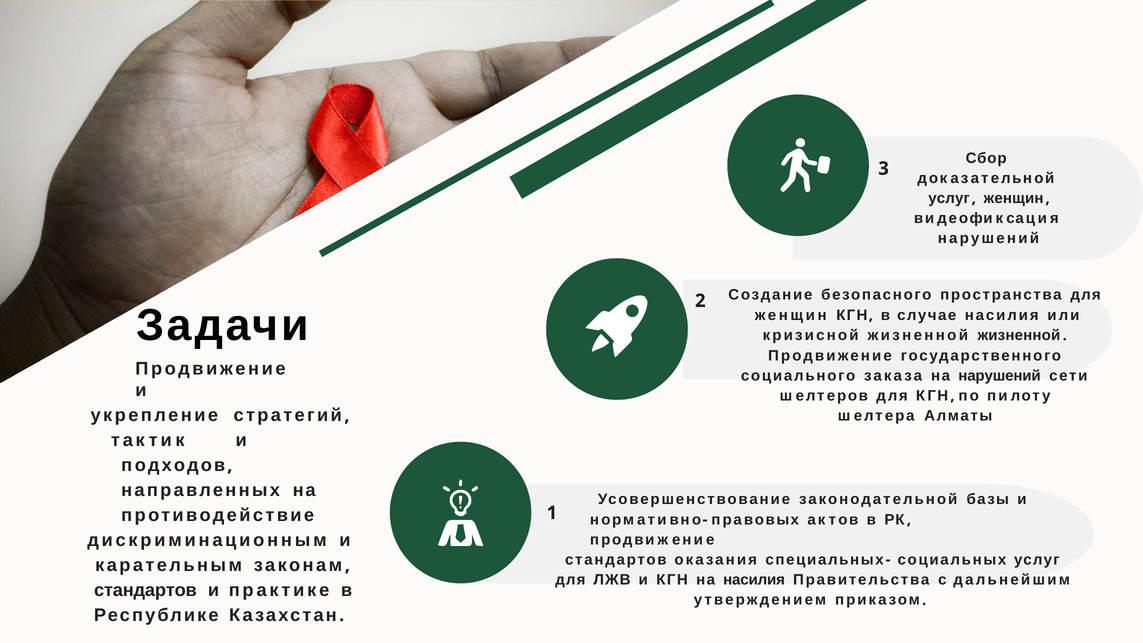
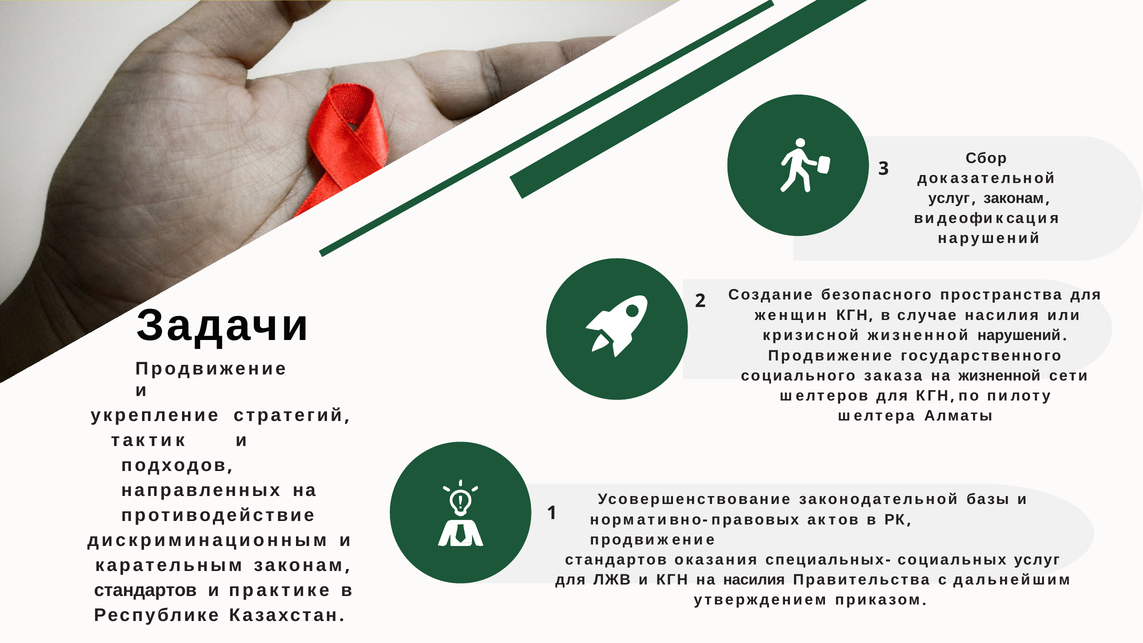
женщин at (1014, 198): женщин -> законам
жизненной жизненной: жизненной -> нарушений
на нарушений: нарушений -> жизненной
